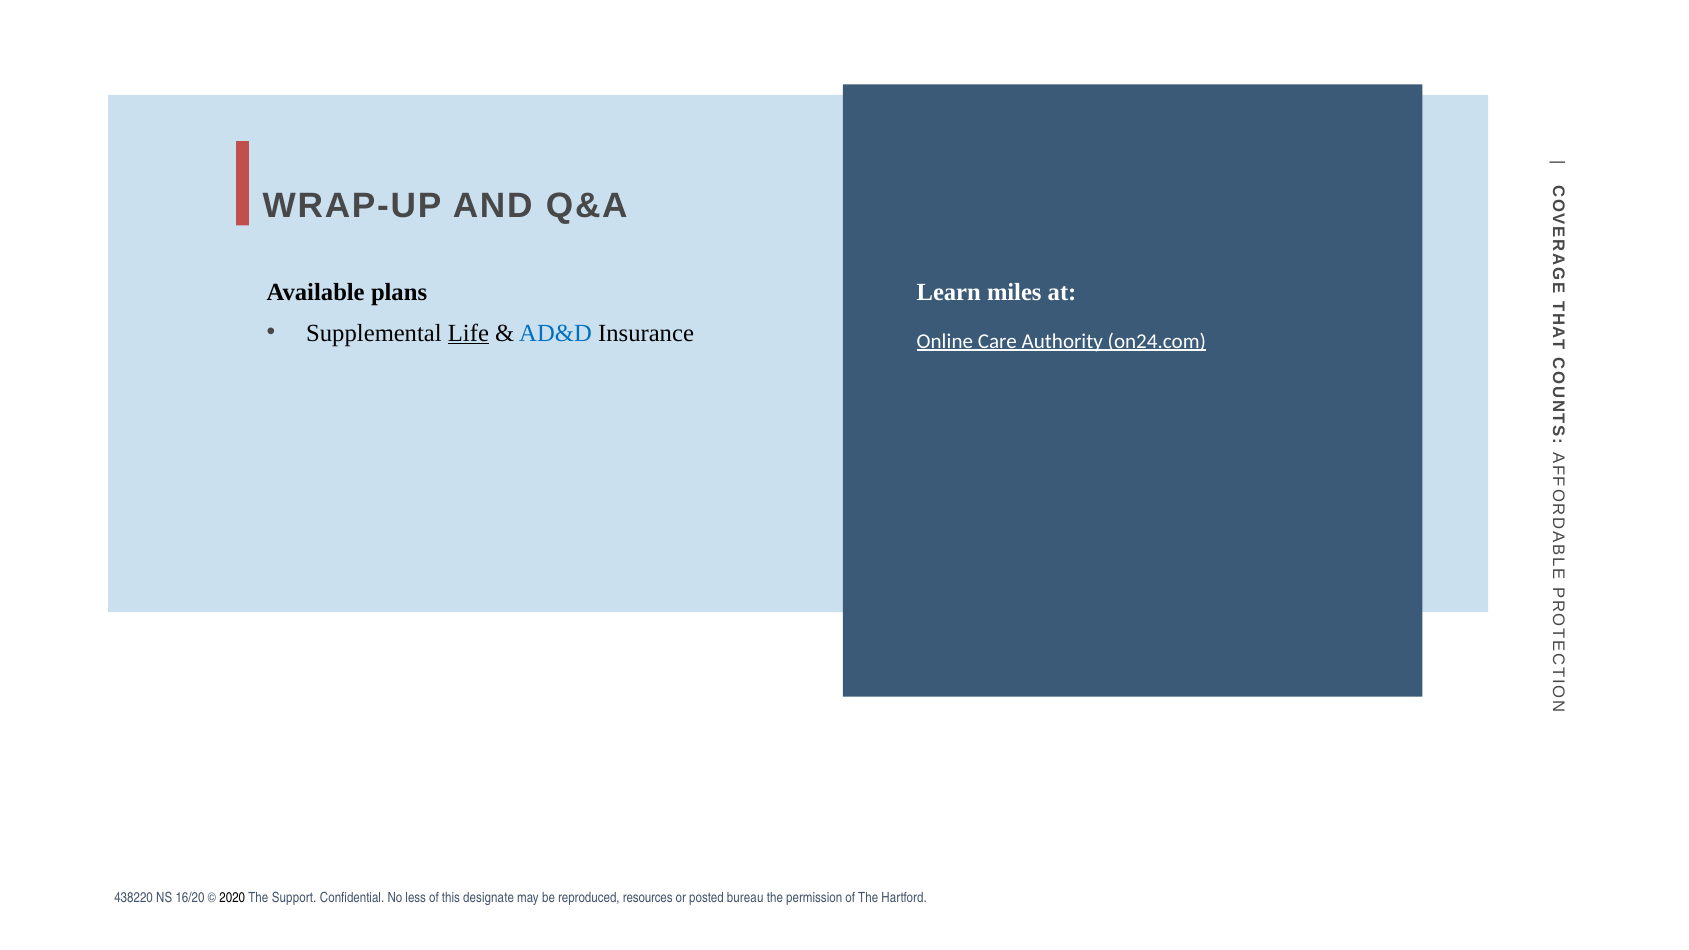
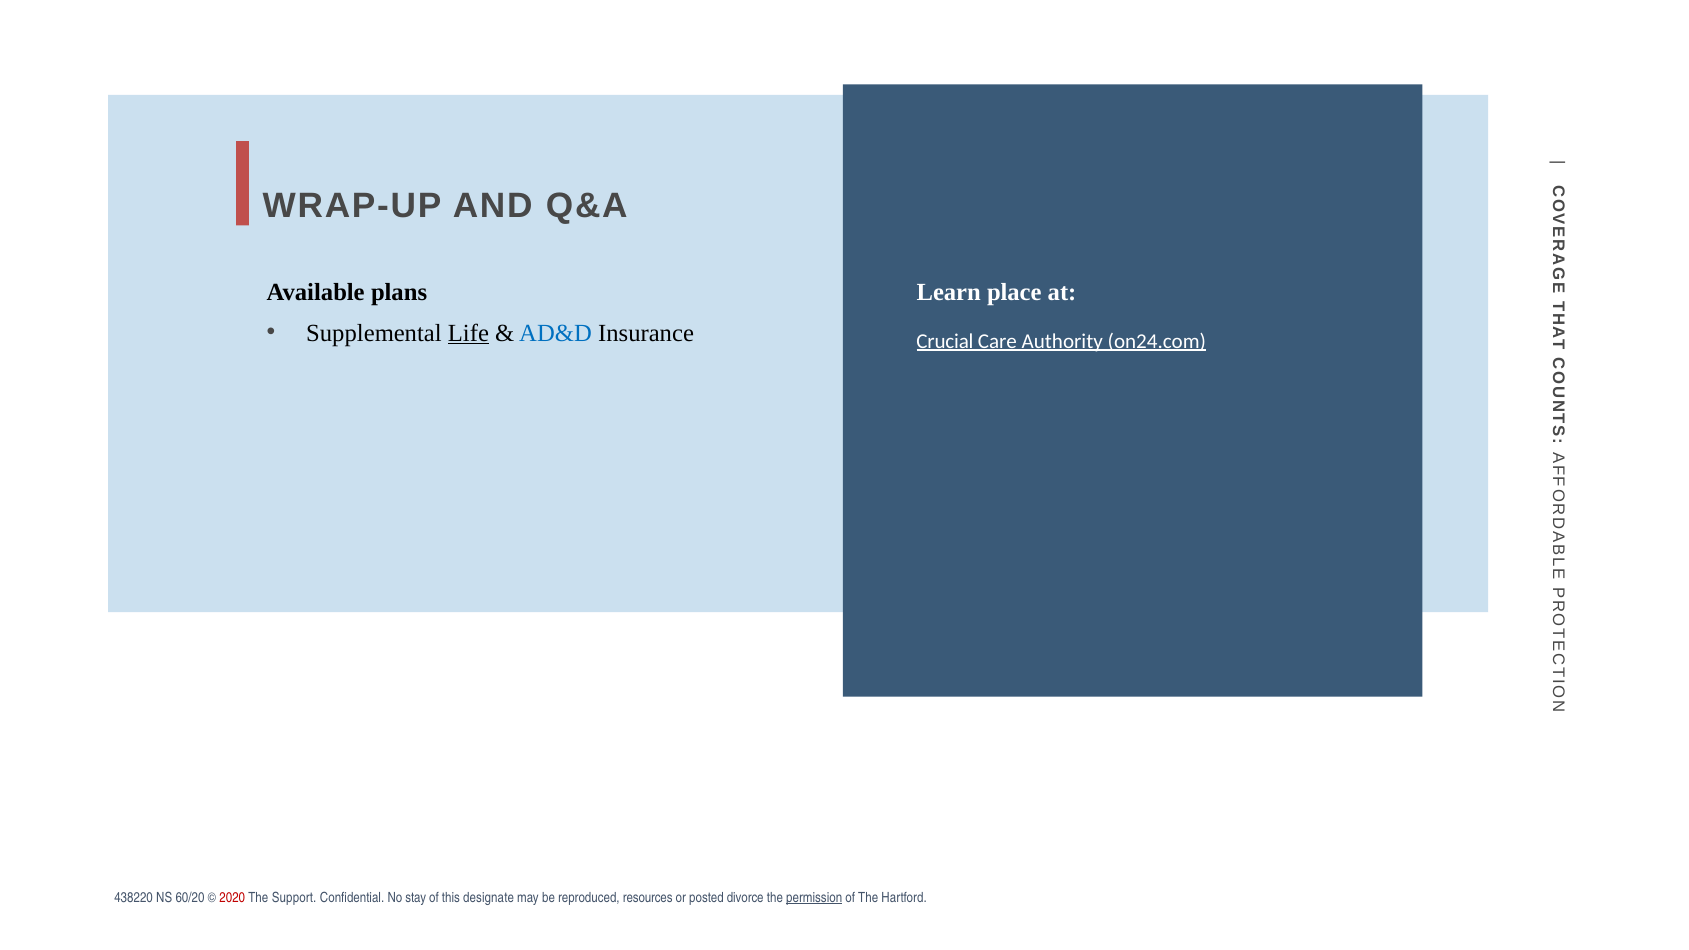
miles: miles -> place
Online: Online -> Crucial
16/20: 16/20 -> 60/20
2020 colour: black -> red
less: less -> stay
bureau: bureau -> divorce
permission underline: none -> present
